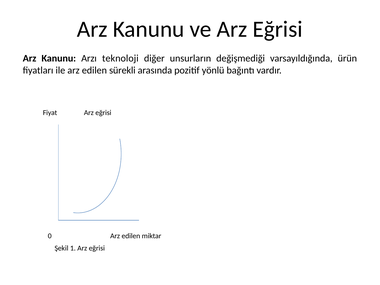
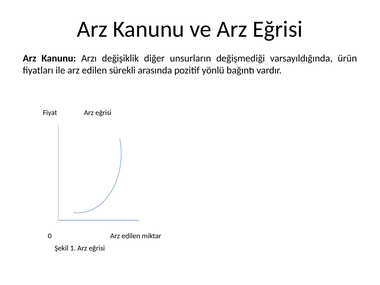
teknoloji: teknoloji -> değişiklik
